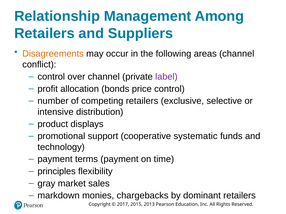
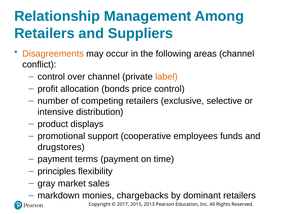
label colour: purple -> orange
systematic: systematic -> employees
technology: technology -> drugstores
